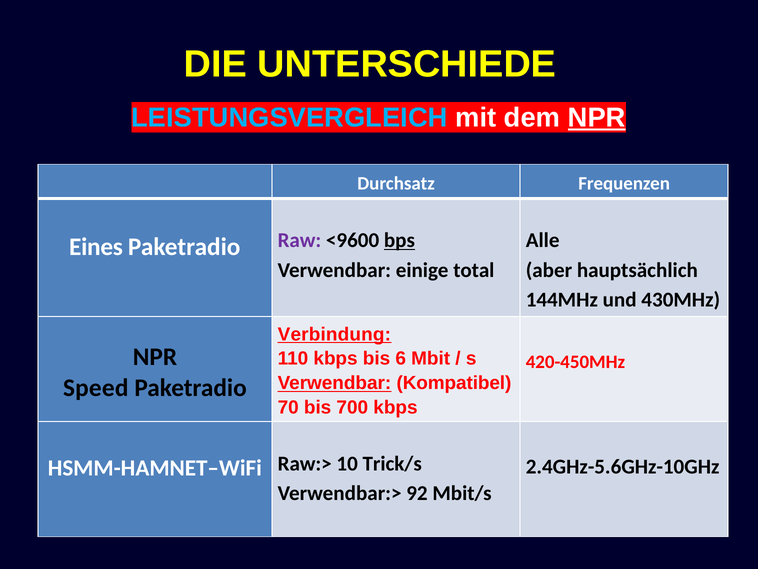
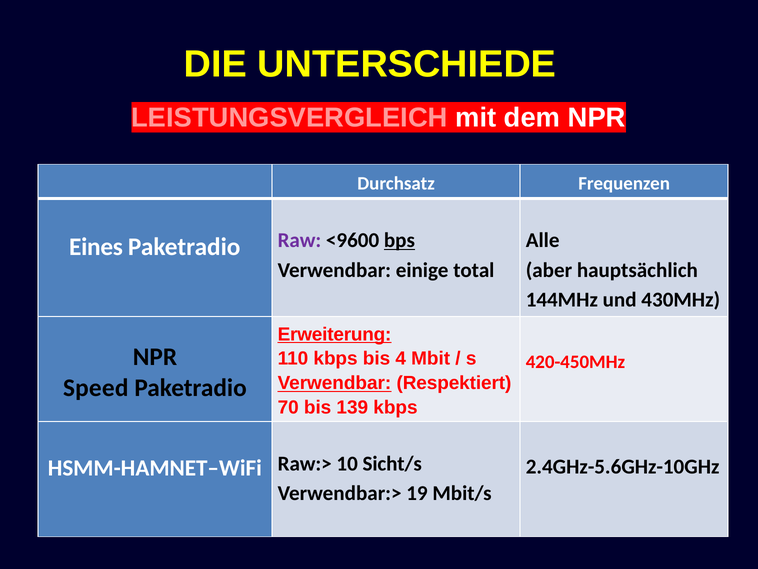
LEISTUNGSVERGLEICH colour: light blue -> pink
NPR at (597, 118) underline: present -> none
Verbindung: Verbindung -> Erweiterung
6: 6 -> 4
Kompatibel: Kompatibel -> Respektiert
700: 700 -> 139
Trick/s: Trick/s -> Sicht/s
92: 92 -> 19
